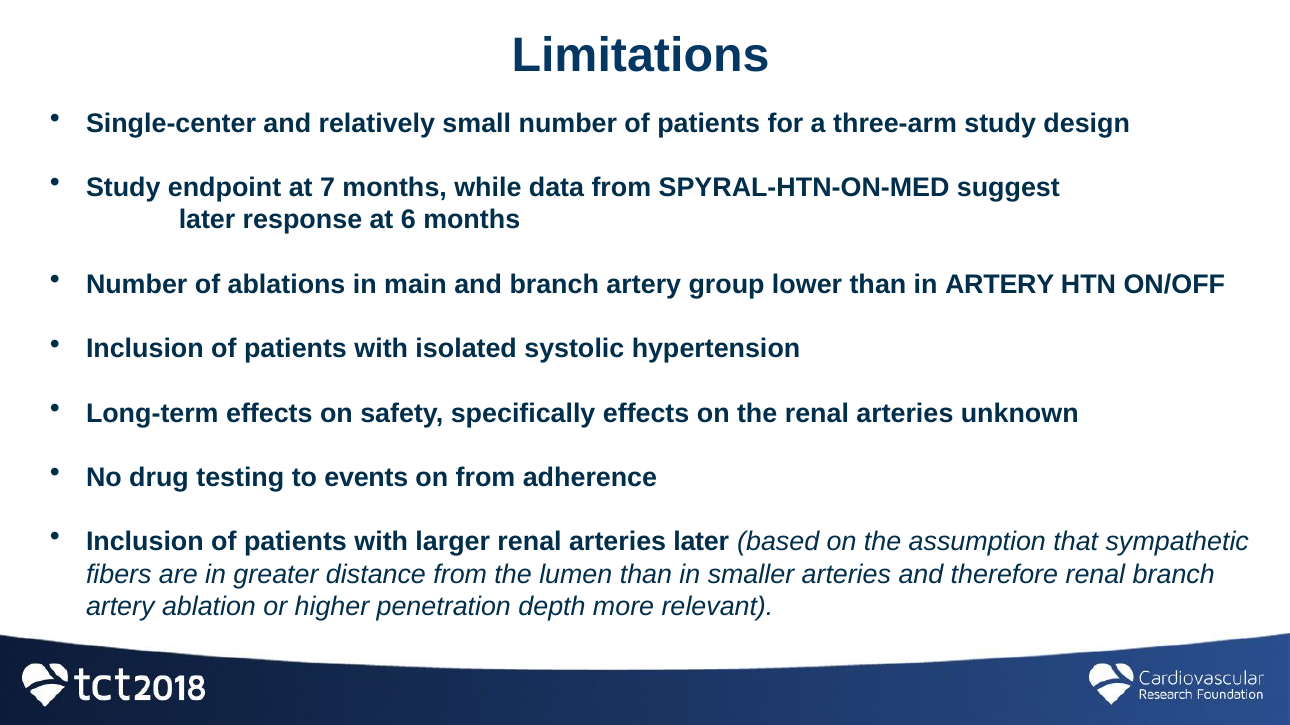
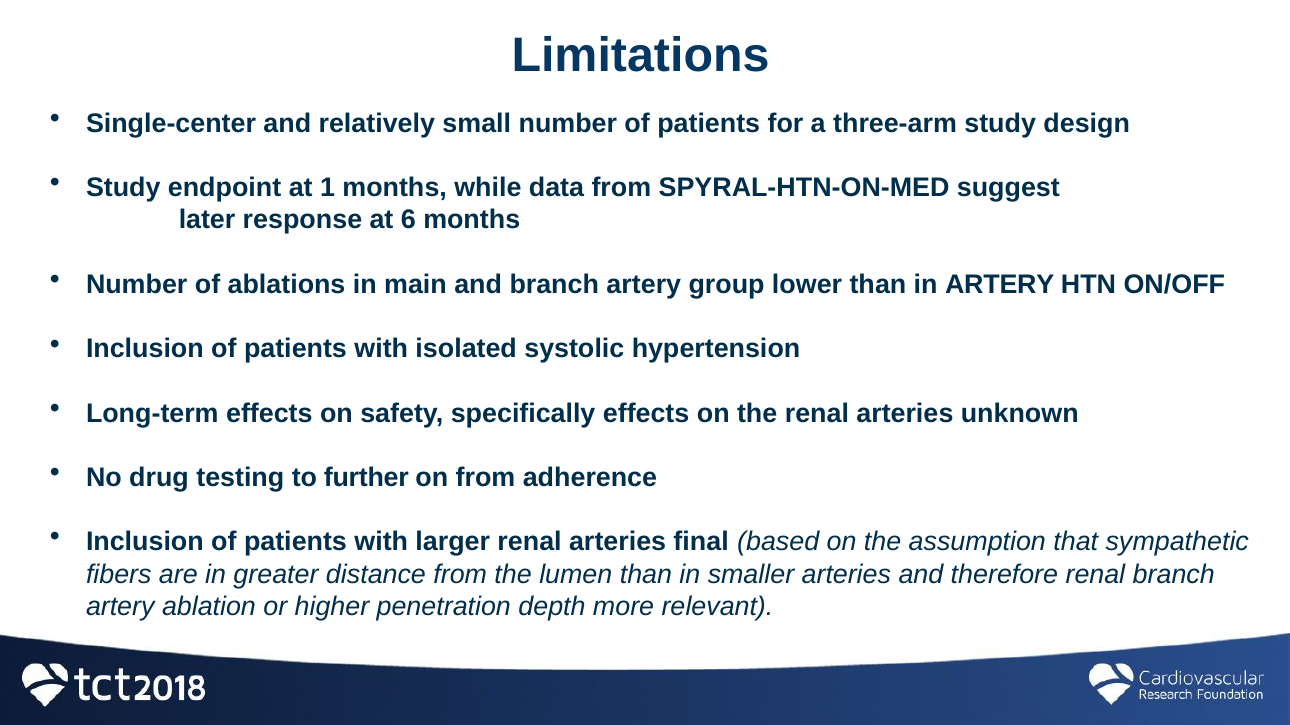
7: 7 -> 1
events: events -> further
arteries later: later -> final
